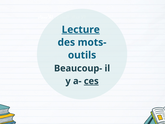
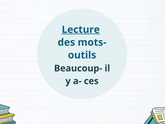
ces underline: present -> none
